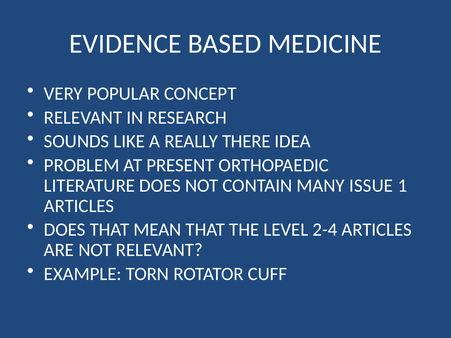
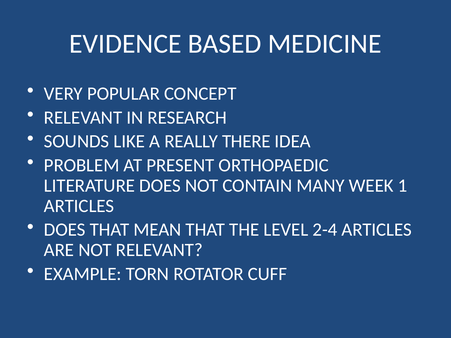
ISSUE: ISSUE -> WEEK
